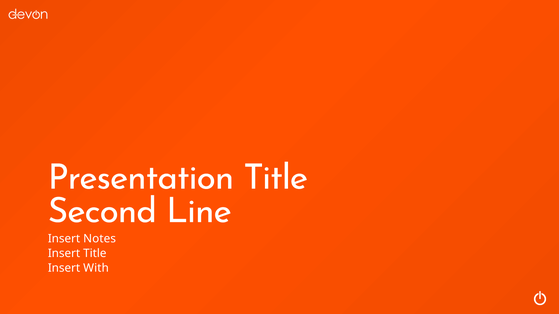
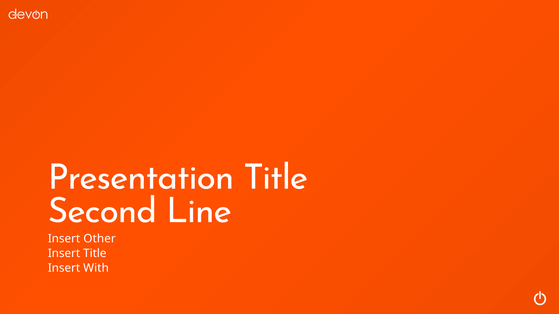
Notes: Notes -> Other
